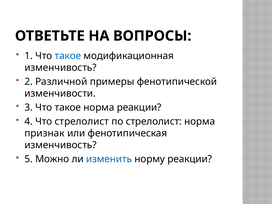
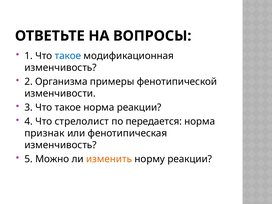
Различной: Различной -> Организма
по стрелолист: стрелолист -> передается
изменить colour: blue -> orange
